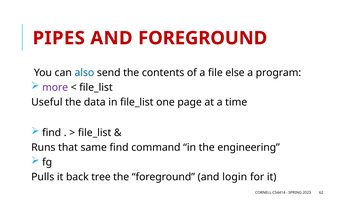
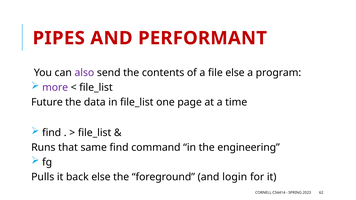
AND FOREGROUND: FOREGROUND -> PERFORMANT
also colour: blue -> purple
Useful: Useful -> Future
back tree: tree -> else
